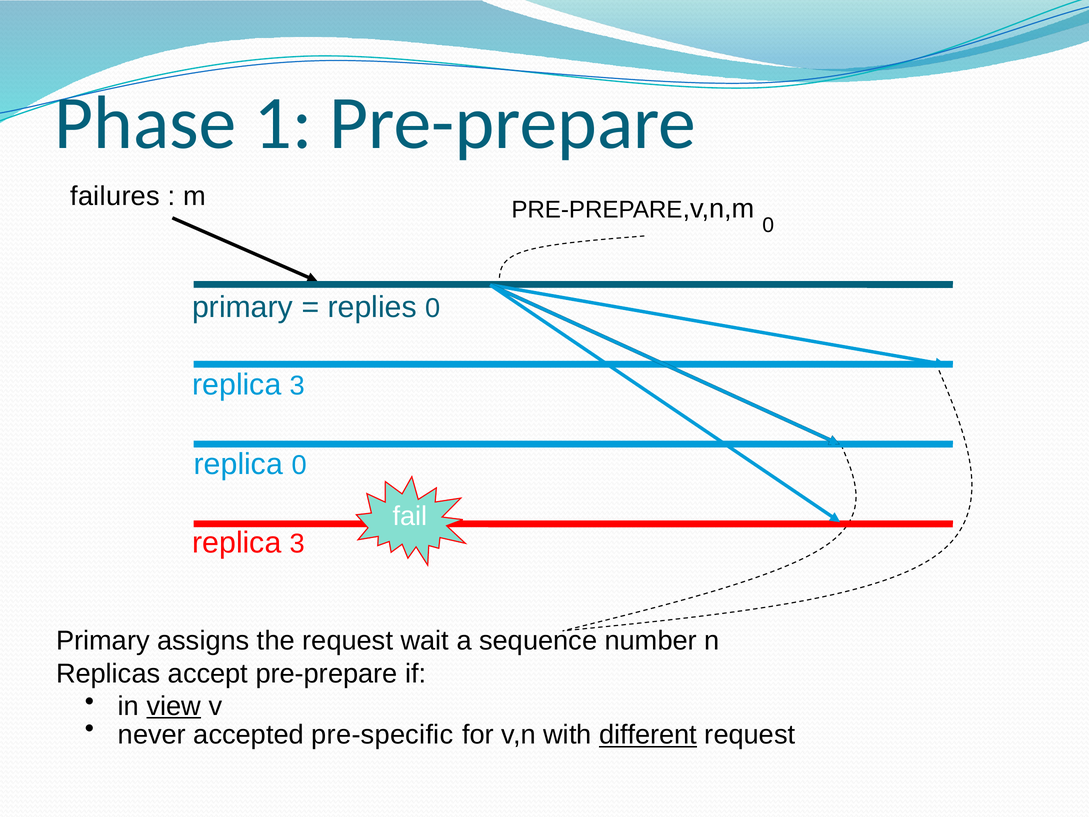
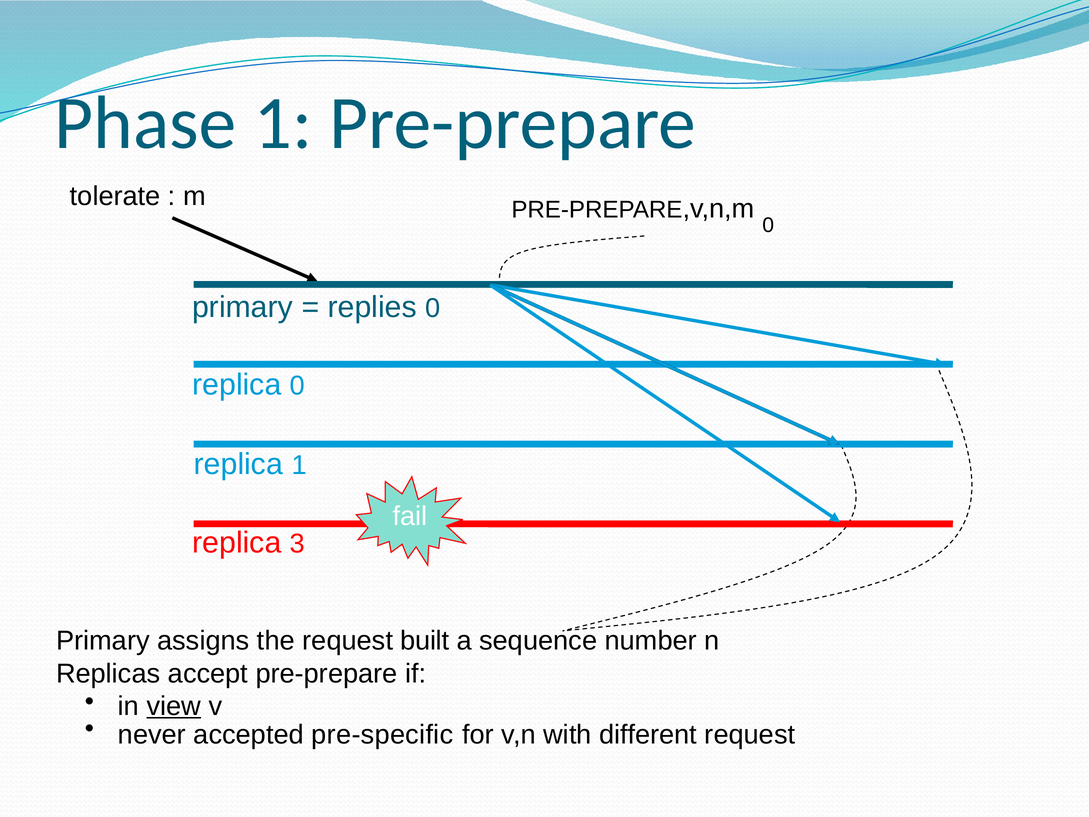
failures: failures -> tolerate
3 at (298, 386): 3 -> 0
replica 0: 0 -> 1
wait: wait -> built
different underline: present -> none
